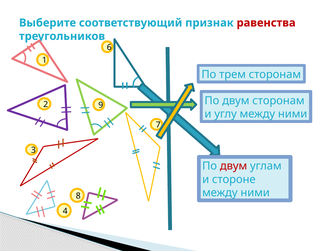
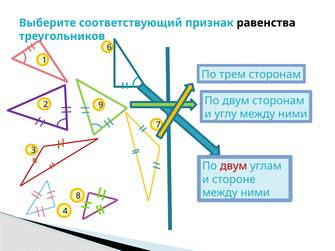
равенства colour: red -> black
